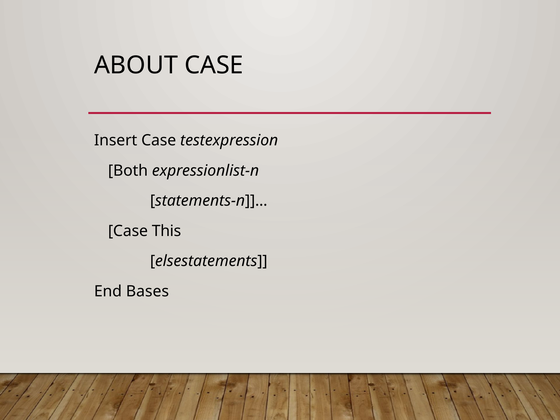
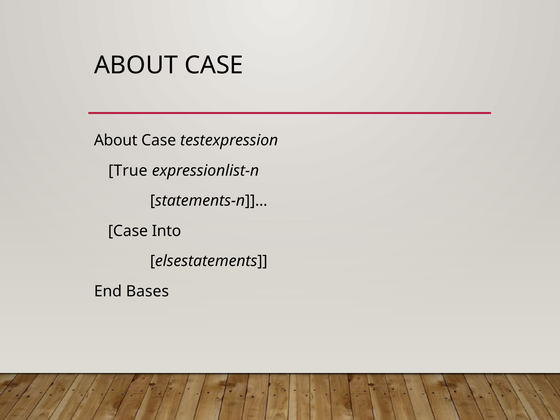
Insert at (116, 140): Insert -> About
Both: Both -> True
This: This -> Into
